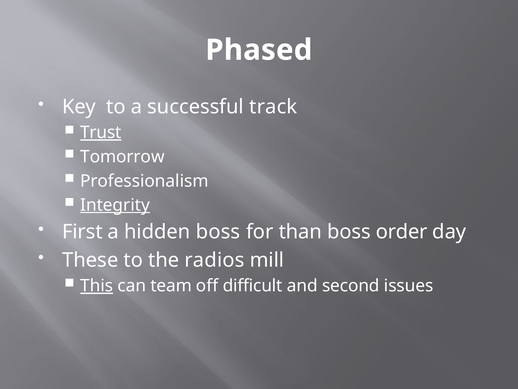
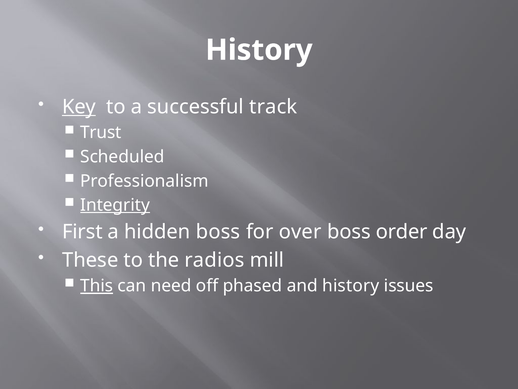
Phased at (259, 50): Phased -> History
Key underline: none -> present
Trust underline: present -> none
Tomorrow: Tomorrow -> Scheduled
than: than -> over
team: team -> need
difficult: difficult -> phased
and second: second -> history
